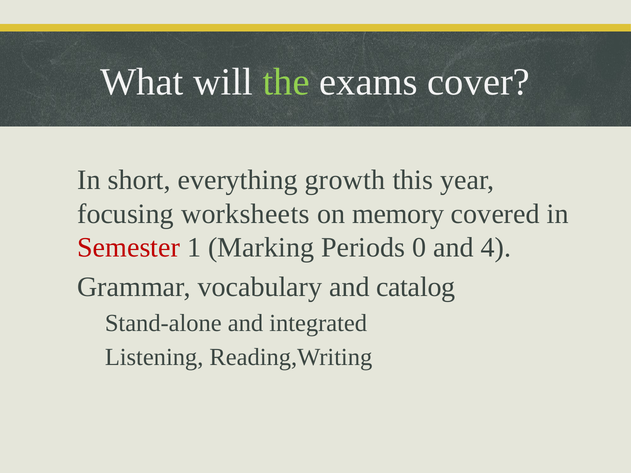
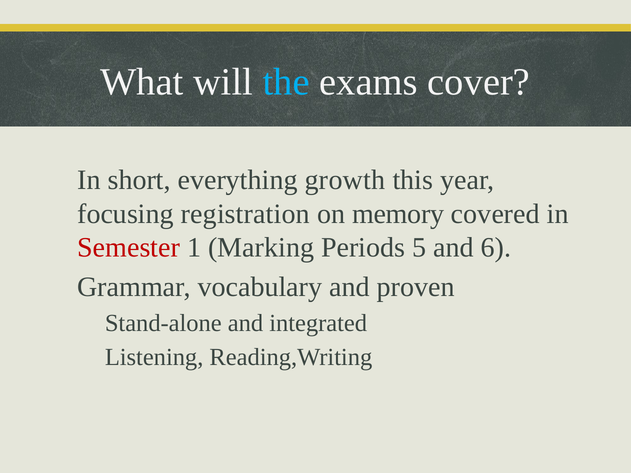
the colour: light green -> light blue
worksheets: worksheets -> registration
0: 0 -> 5
4: 4 -> 6
catalog: catalog -> proven
